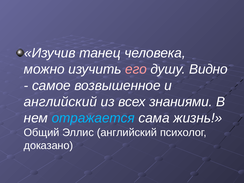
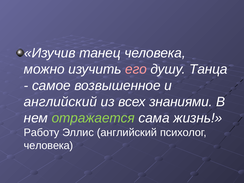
Видно: Видно -> Танца
отражается colour: light blue -> light green
Общий: Общий -> Работу
доказано at (48, 146): доказано -> человека
